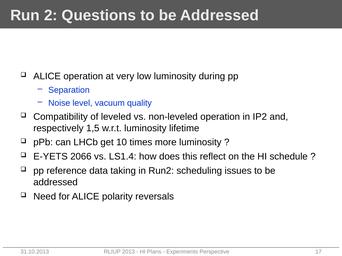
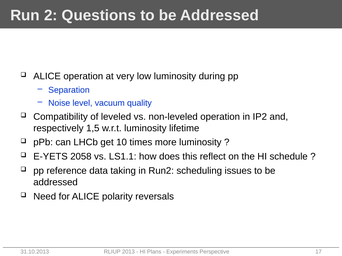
2066: 2066 -> 2058
LS1.4: LS1.4 -> LS1.1
